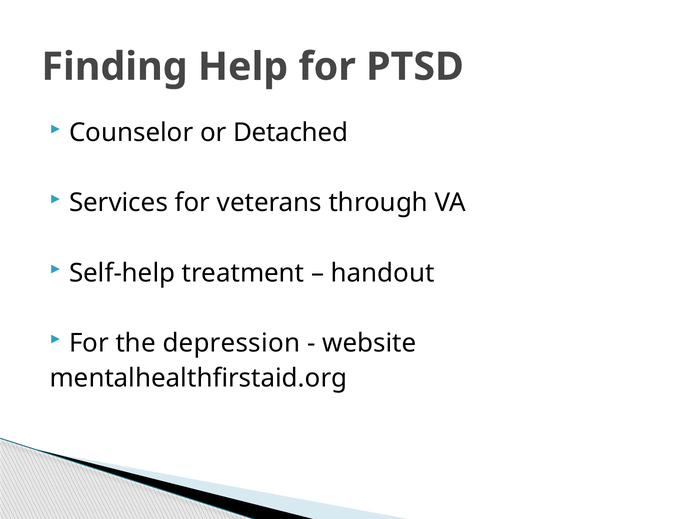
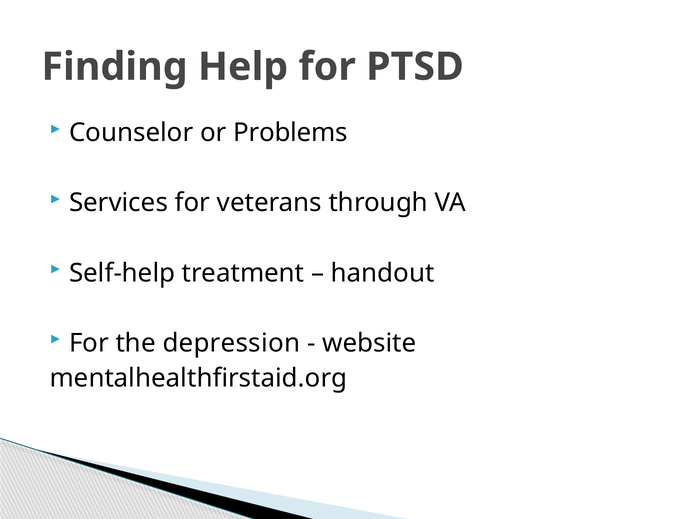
Detached: Detached -> Problems
